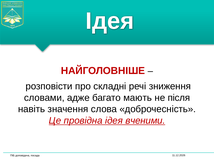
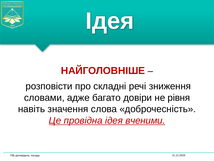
мають: мають -> довіри
після: після -> рівня
